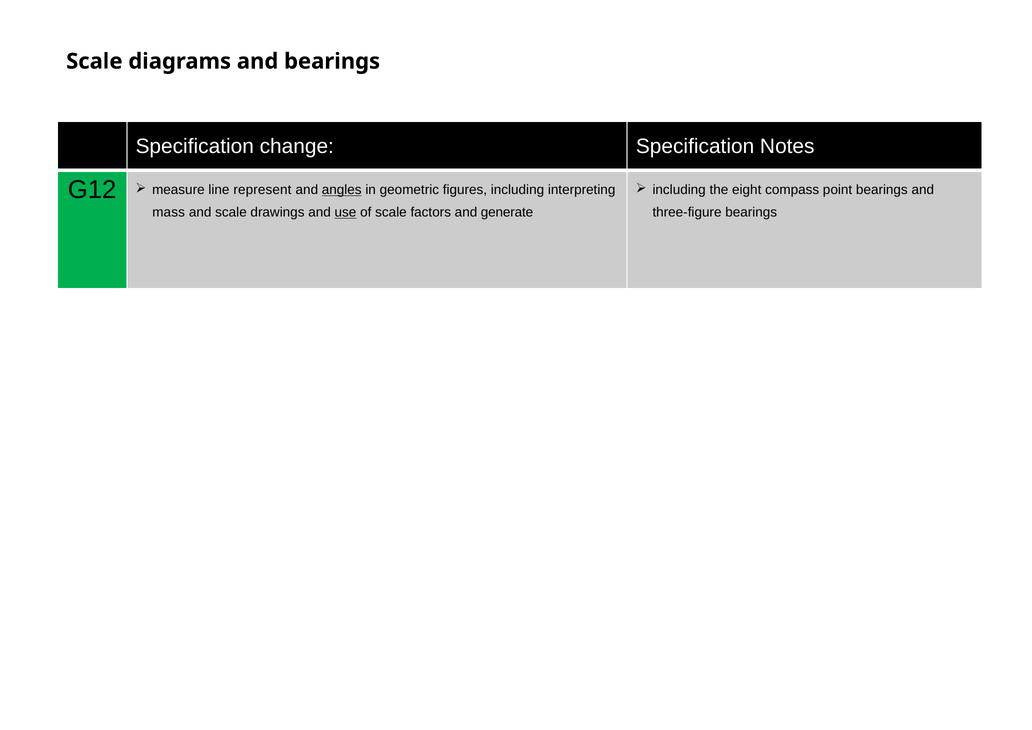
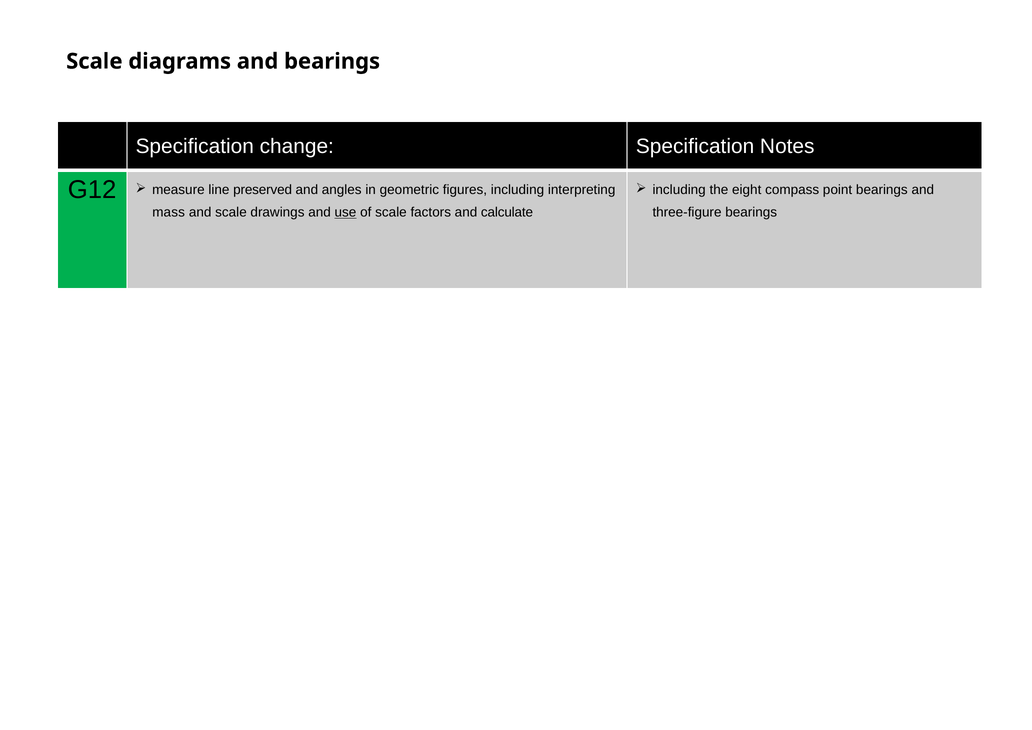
represent: represent -> preserved
angles underline: present -> none
generate: generate -> calculate
